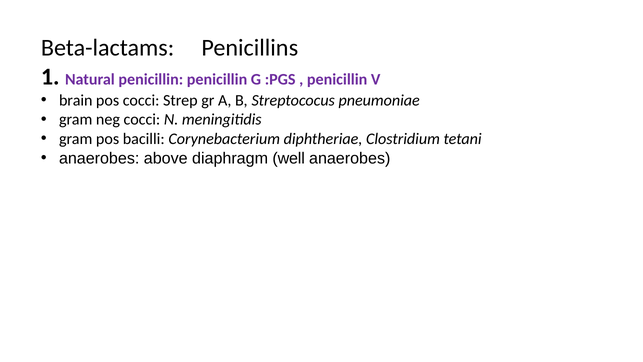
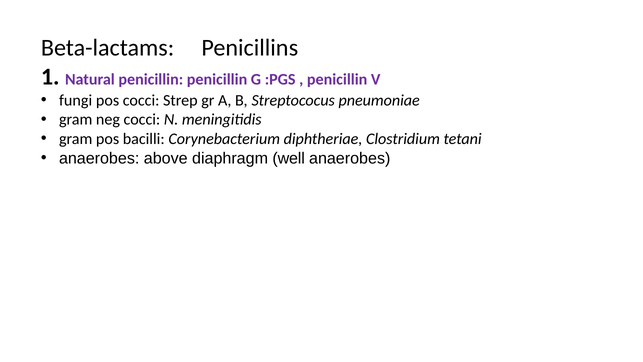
brain: brain -> fungi
